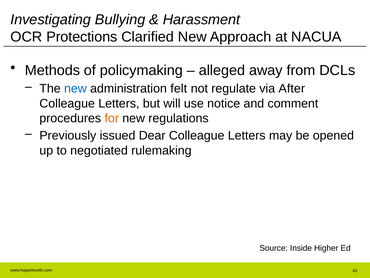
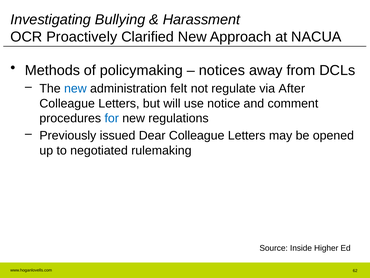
Protections: Protections -> Proactively
alleged: alleged -> notices
for colour: orange -> blue
